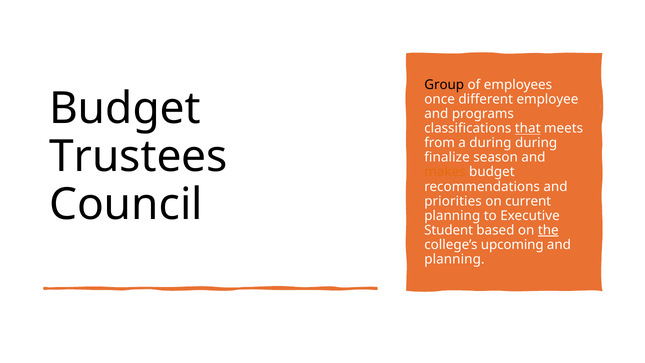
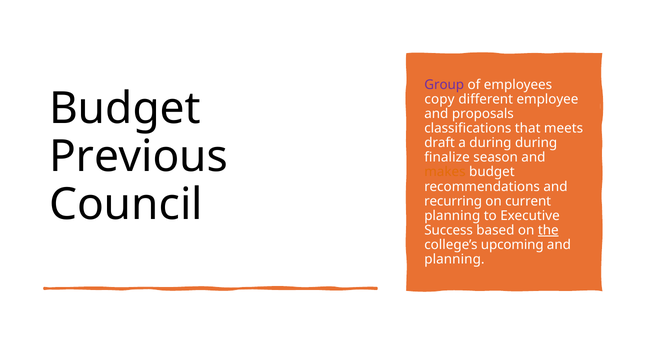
Group colour: black -> purple
once: once -> copy
programs: programs -> proposals
that underline: present -> none
from: from -> draft
Trustees: Trustees -> Previous
priorities: priorities -> recurring
Student: Student -> Success
